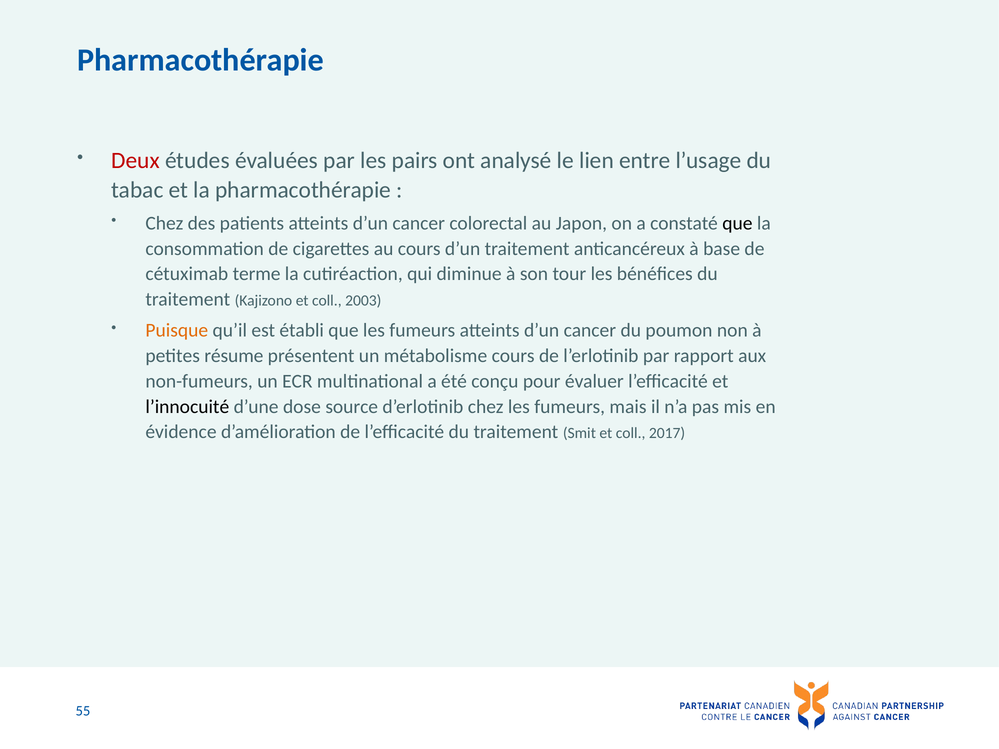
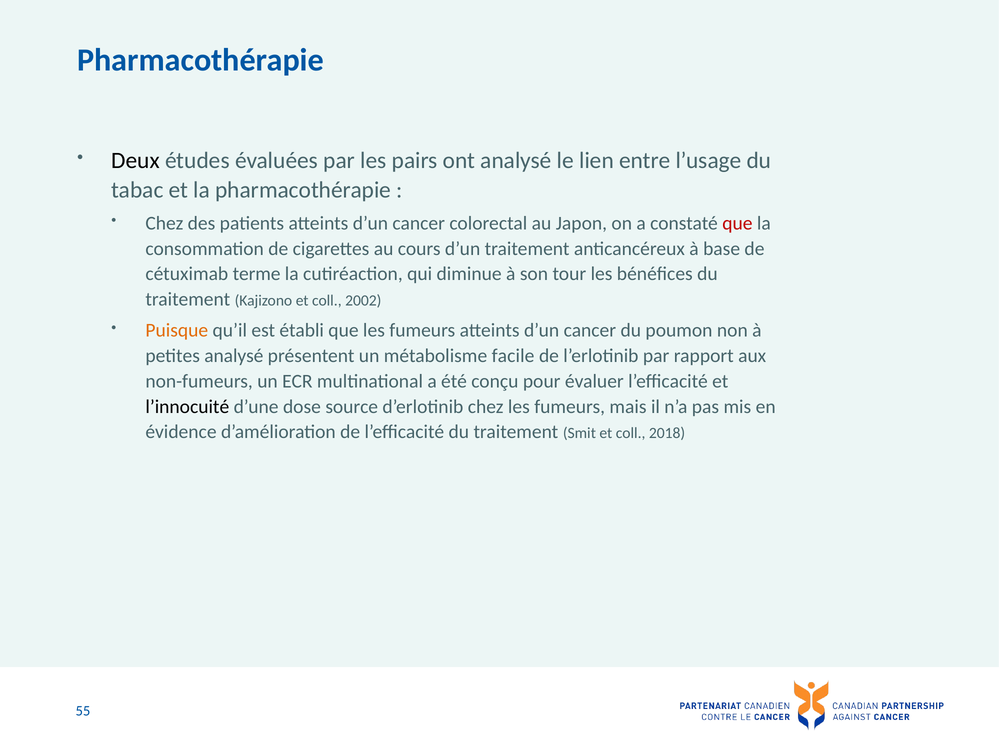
Deux colour: red -> black
que at (737, 223) colour: black -> red
2003: 2003 -> 2002
petites résume: résume -> analysé
métabolisme cours: cours -> facile
2017: 2017 -> 2018
